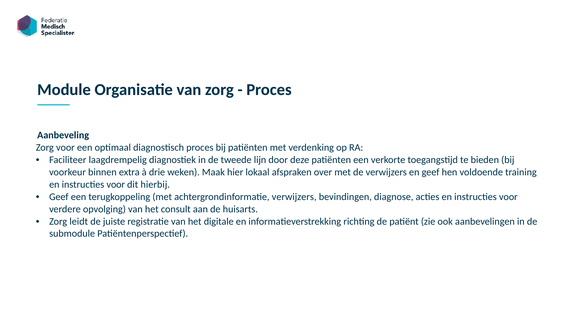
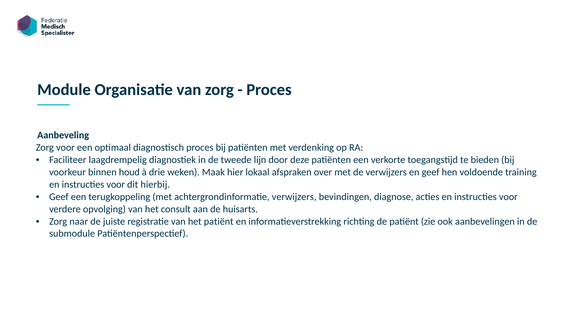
extra: extra -> houd
leidt: leidt -> naar
het digitale: digitale -> patiënt
